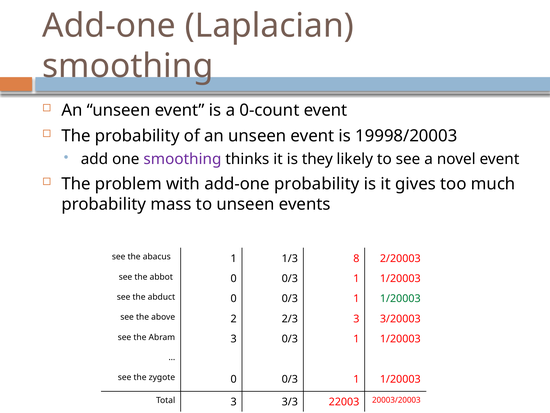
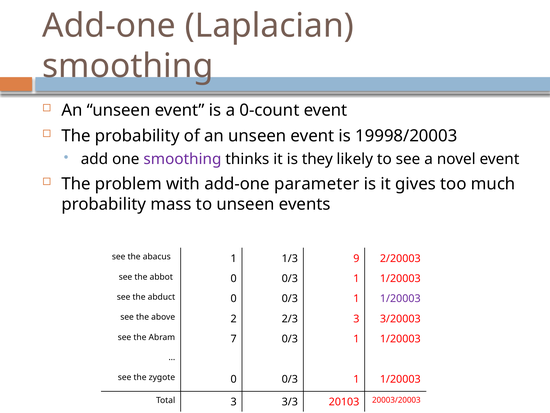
add-one probability: probability -> parameter
8: 8 -> 9
1/20003 at (400, 298) colour: green -> purple
Abram 3: 3 -> 7
22003: 22003 -> 20103
